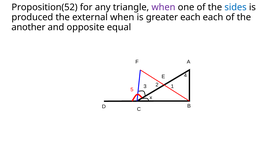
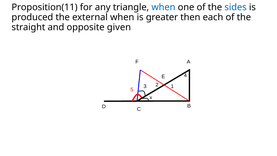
Proposition(52: Proposition(52 -> Proposition(11
when at (163, 7) colour: purple -> blue
greater each: each -> then
another: another -> straight
equal: equal -> given
